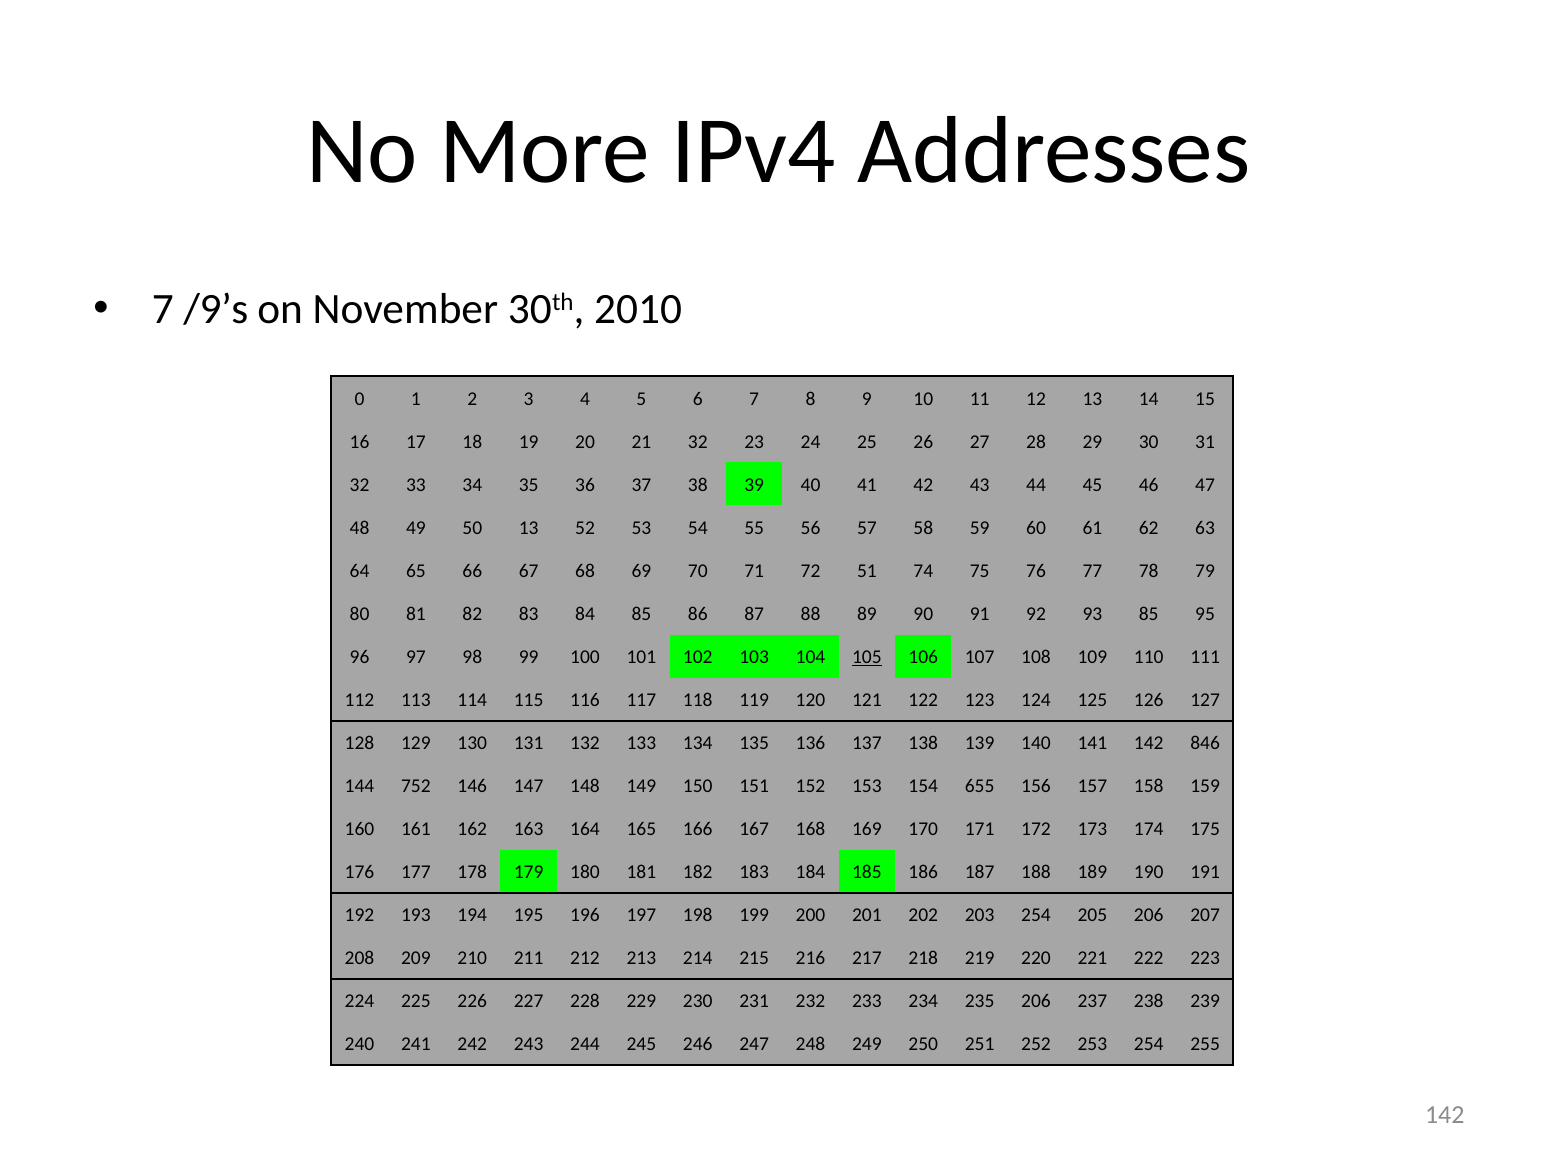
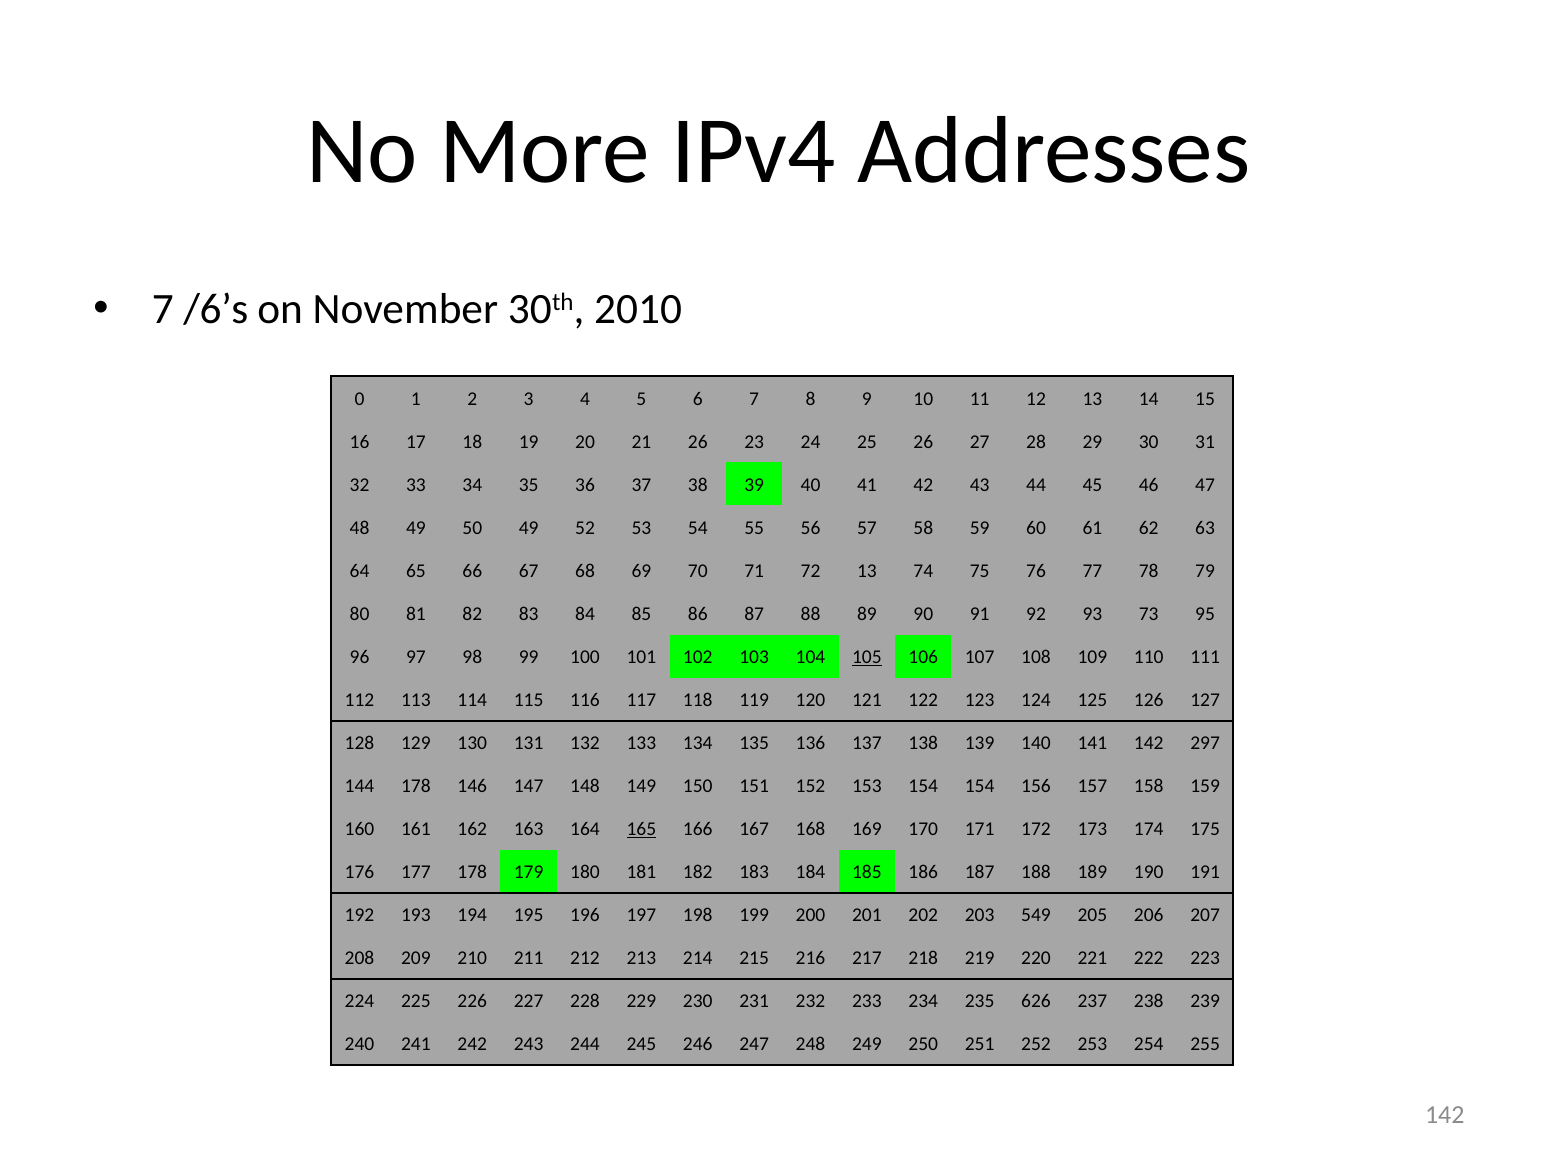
/9’s: /9’s -> /6’s
21 32: 32 -> 26
50 13: 13 -> 49
72 51: 51 -> 13
93 85: 85 -> 73
846: 846 -> 297
144 752: 752 -> 178
154 655: 655 -> 154
165 underline: none -> present
203 254: 254 -> 549
235 206: 206 -> 626
